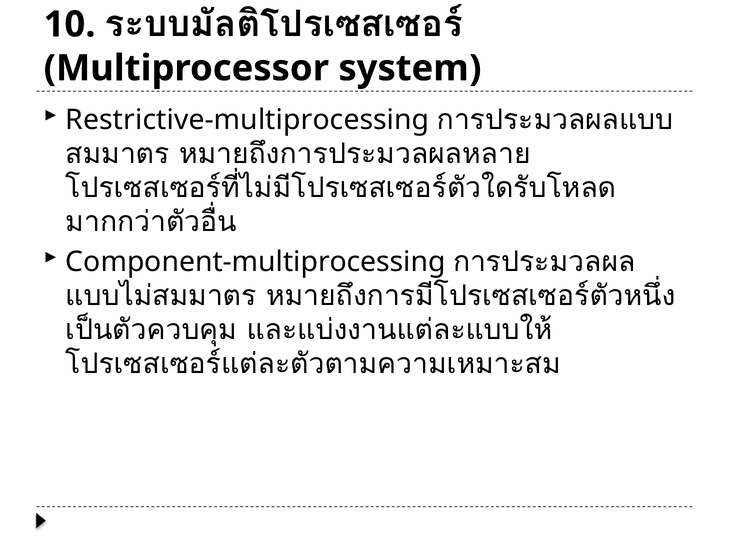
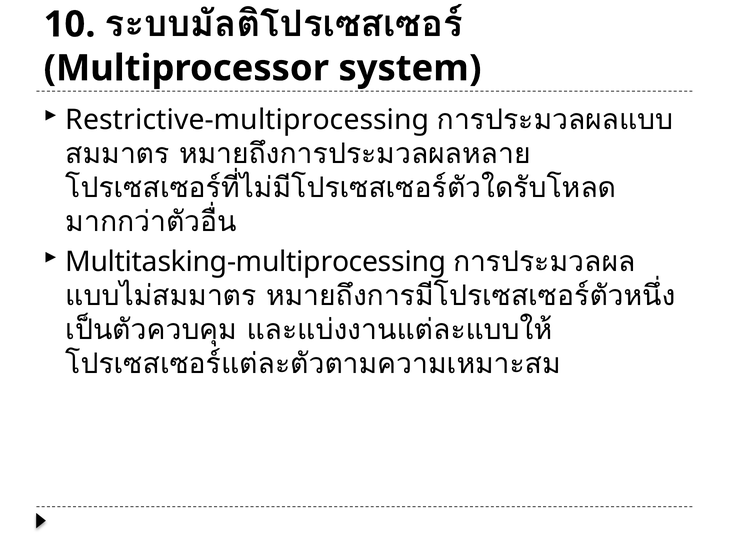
Component-multiprocessing: Component-multiprocessing -> Multitasking-multiprocessing
